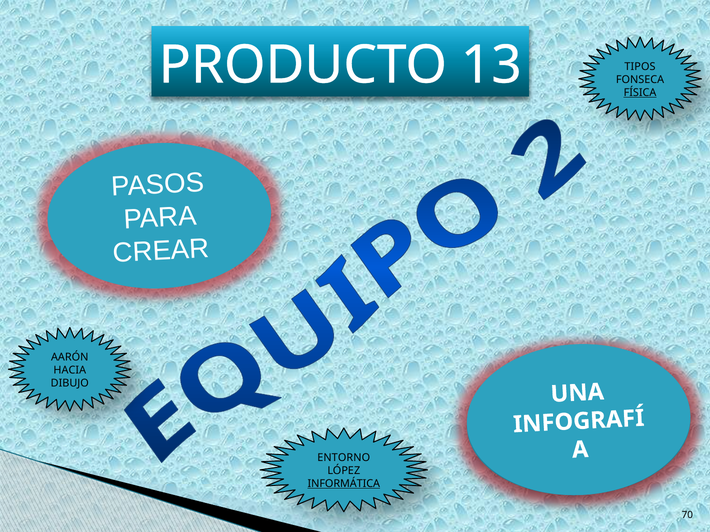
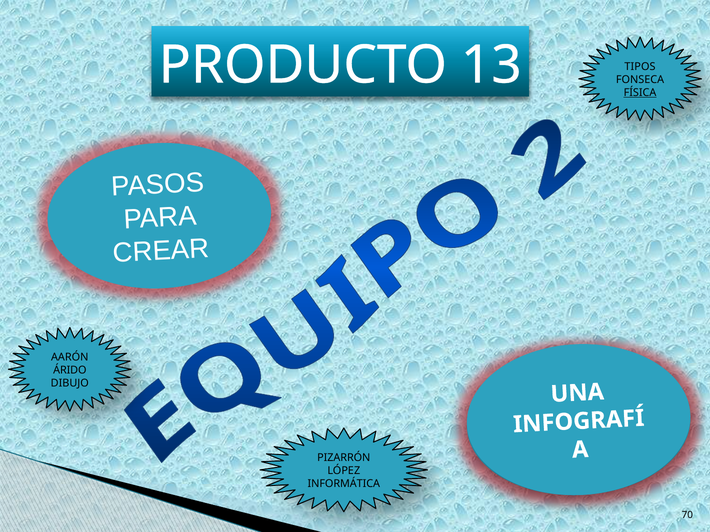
HACIA: HACIA -> ÁRIDO
ENTORNO: ENTORNO -> PIZARRÓN
INFORMÁTICA underline: present -> none
